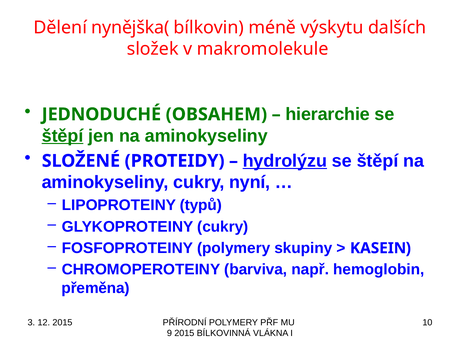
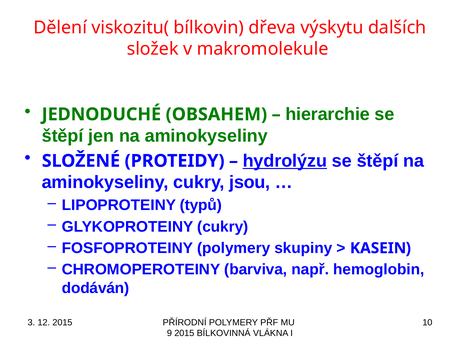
nynějška(: nynějška( -> viskozitu(
méně: méně -> dřeva
štěpí at (63, 136) underline: present -> none
nyní: nyní -> jsou
přeměna: přeměna -> dodáván
